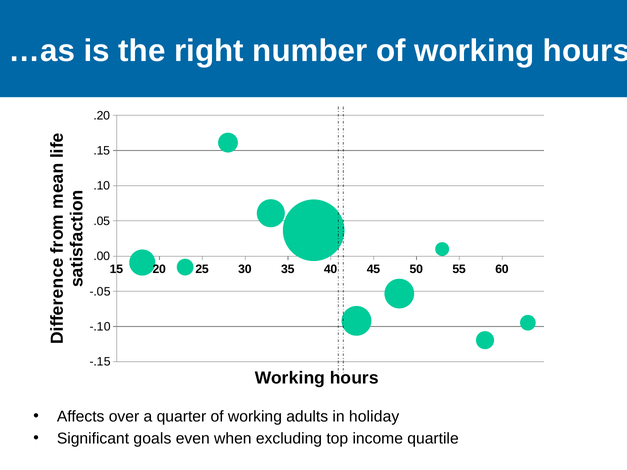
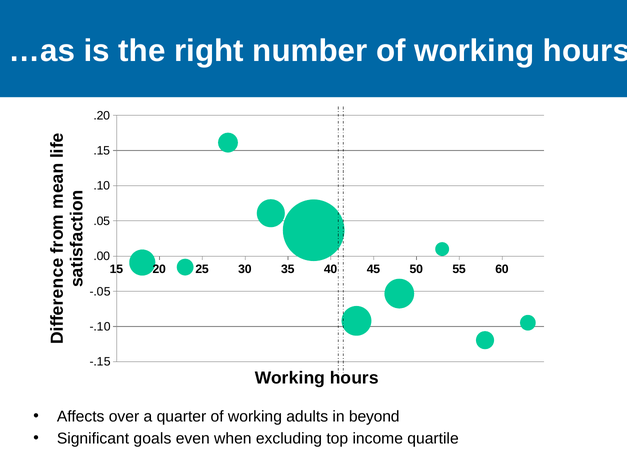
holiday: holiday -> beyond
